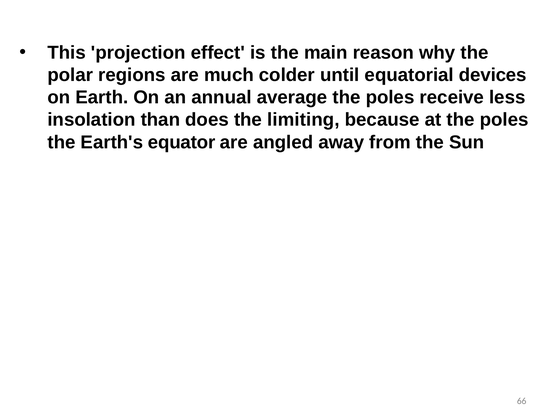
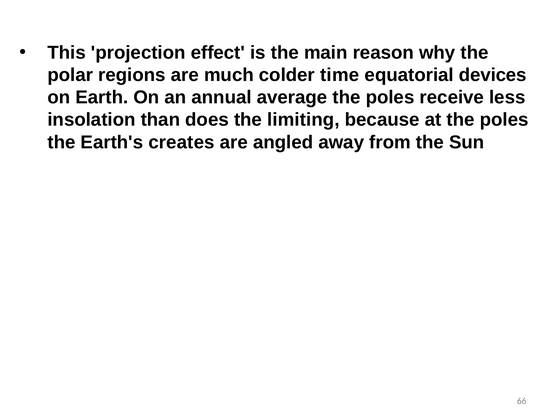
until: until -> time
equator: equator -> creates
